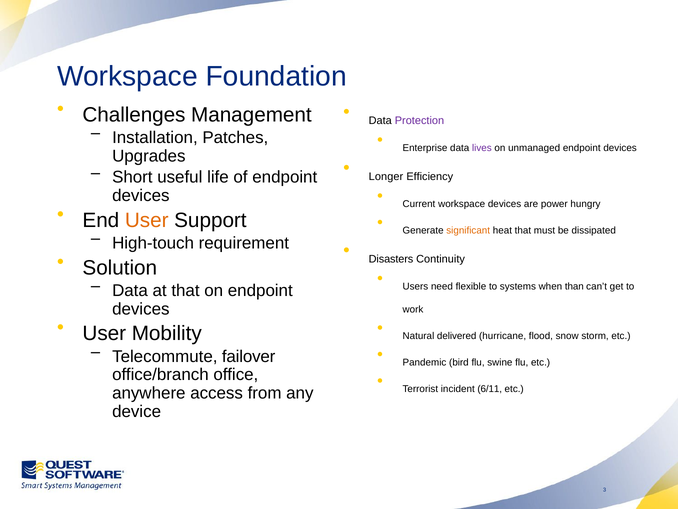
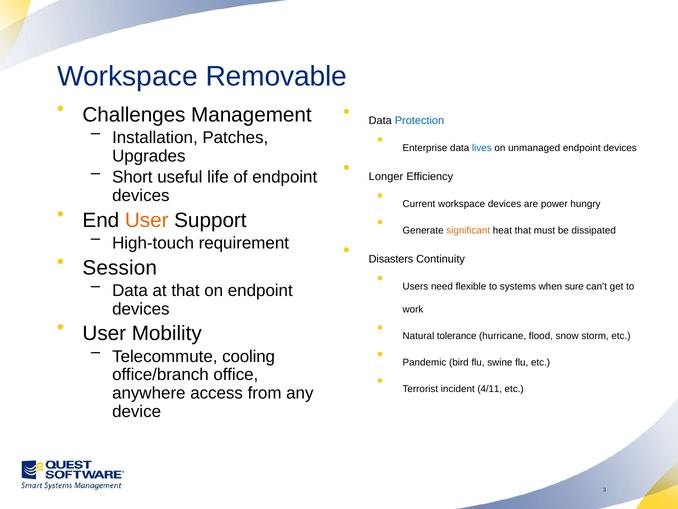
Foundation: Foundation -> Removable
Protection colour: purple -> blue
lives colour: purple -> blue
Solution: Solution -> Session
than: than -> sure
delivered: delivered -> tolerance
failover: failover -> cooling
6/11: 6/11 -> 4/11
